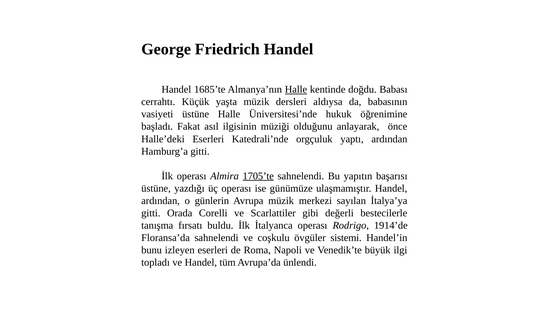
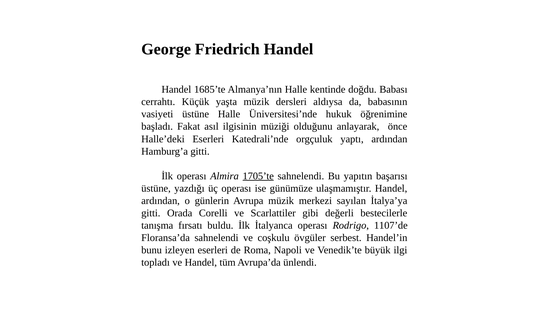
Halle at (296, 89) underline: present -> none
1914’de: 1914’de -> 1107’de
sistemi: sistemi -> serbest
